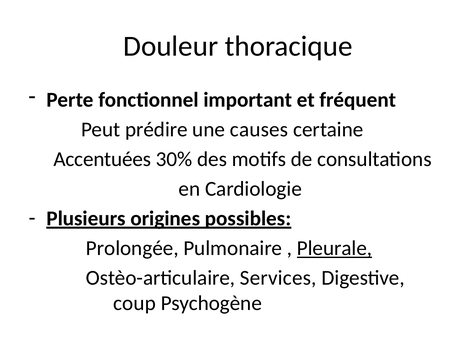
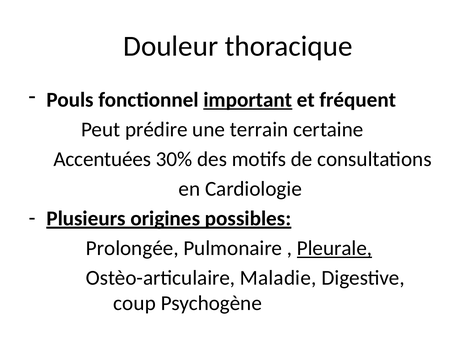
Perte: Perte -> Pouls
important underline: none -> present
causes: causes -> terrain
Services: Services -> Maladie
